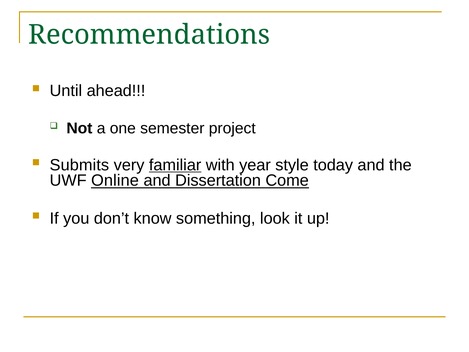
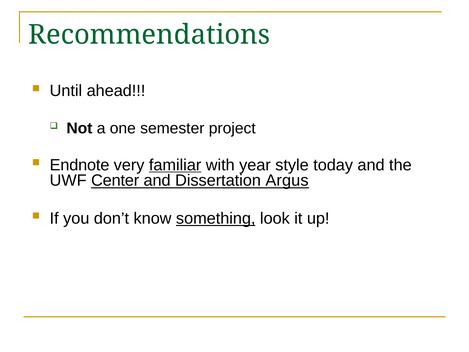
Submits: Submits -> Endnote
Online: Online -> Center
Come: Come -> Argus
something underline: none -> present
